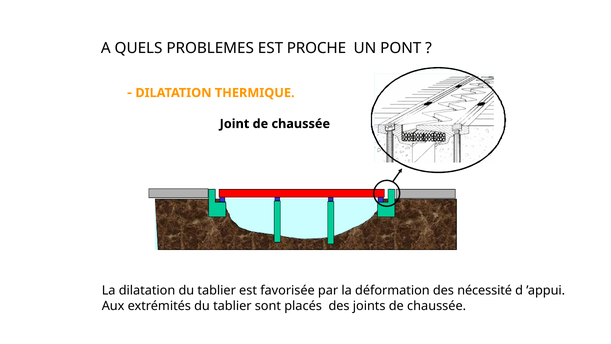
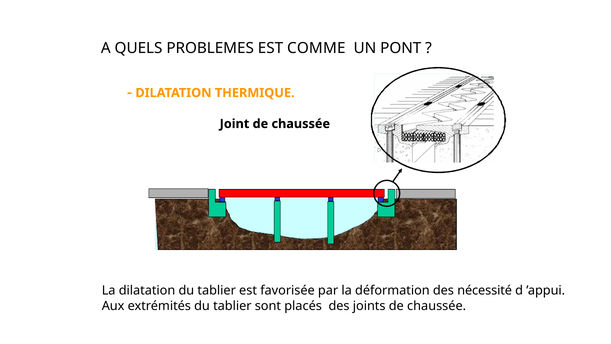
PROCHE: PROCHE -> COMME
